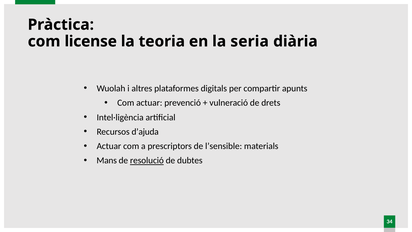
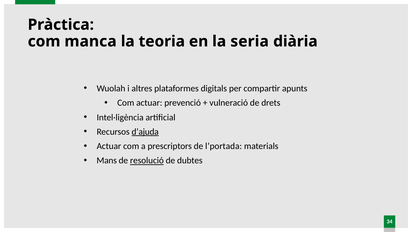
license: license -> manca
d’ajuda underline: none -> present
l’sensible: l’sensible -> l’portada
